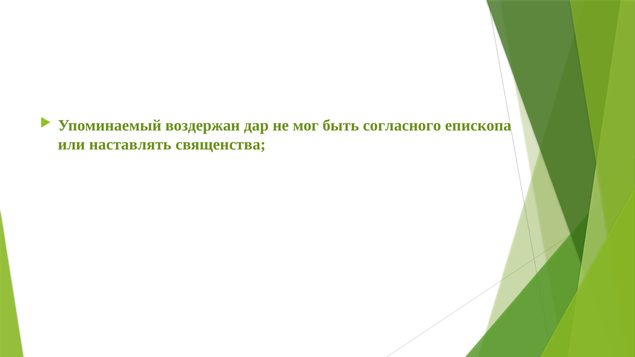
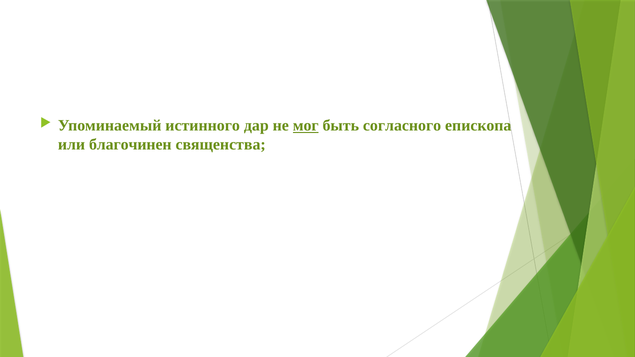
воздержан: воздержан -> истинного
мог underline: none -> present
наставлять: наставлять -> благочинен
